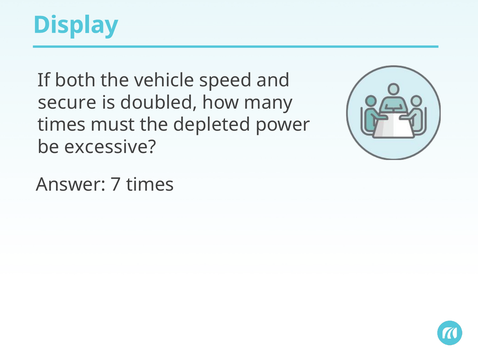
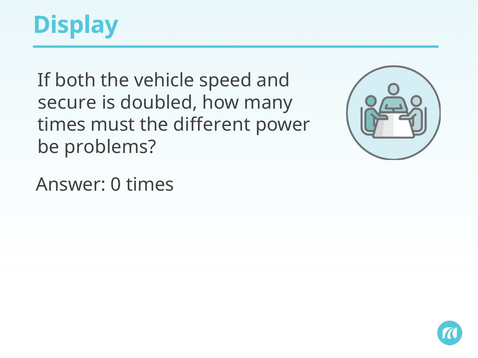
depleted: depleted -> different
excessive: excessive -> problems
7: 7 -> 0
